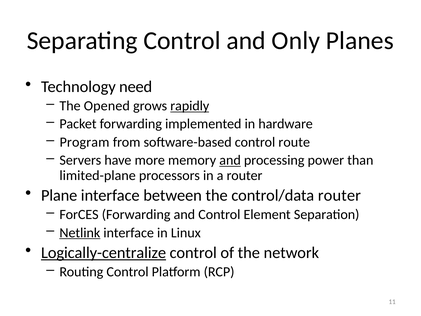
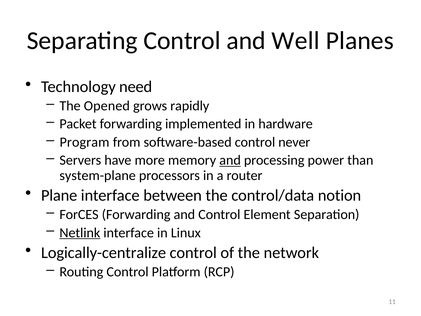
Only: Only -> Well
rapidly underline: present -> none
route: route -> never
limited-plane: limited-plane -> system-plane
control/data router: router -> notion
Logically-centralize underline: present -> none
